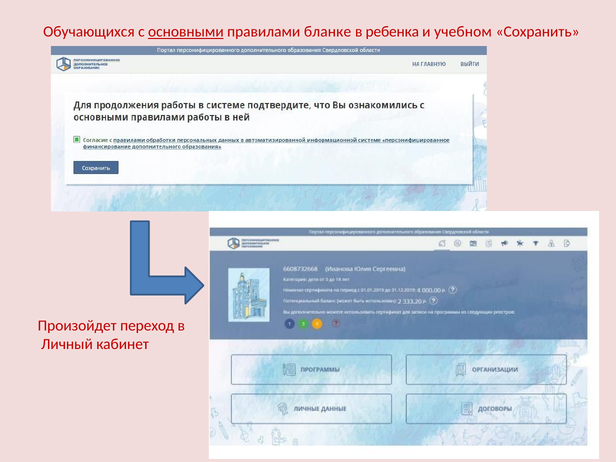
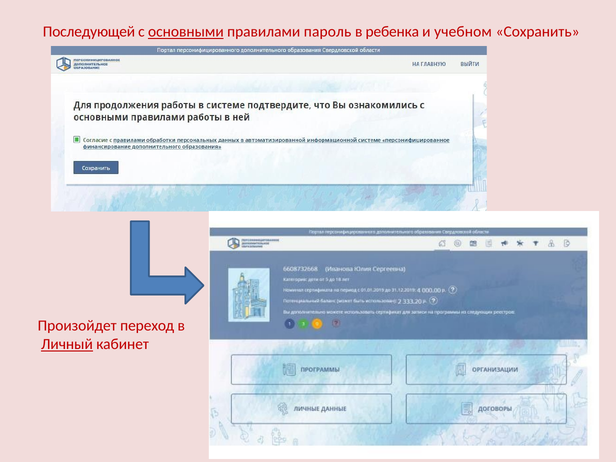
Обучающихся: Обучающихся -> Последующей
бланке: бланке -> пароль
Личный underline: none -> present
